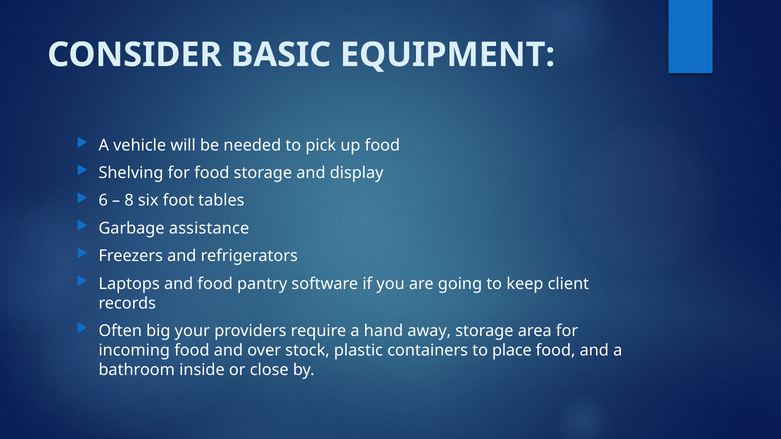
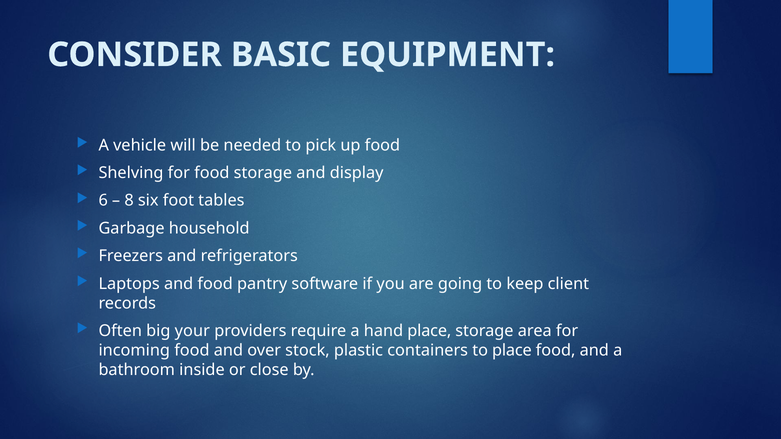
assistance: assistance -> household
hand away: away -> place
